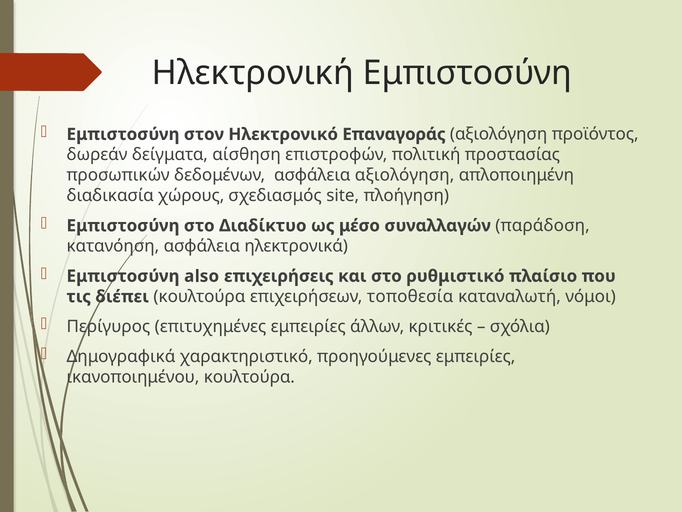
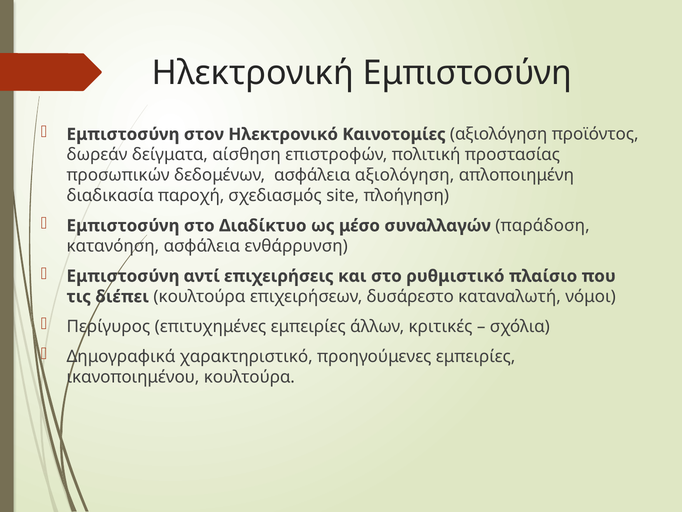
Επαναγοράς: Επαναγοράς -> Καινοτομίες
χώρους: χώρους -> παροχή
ηλεκτρονικά: ηλεκτρονικά -> ενθάρρυνση
also: also -> αντί
τοποθεσία: τοποθεσία -> δυσάρεστο
